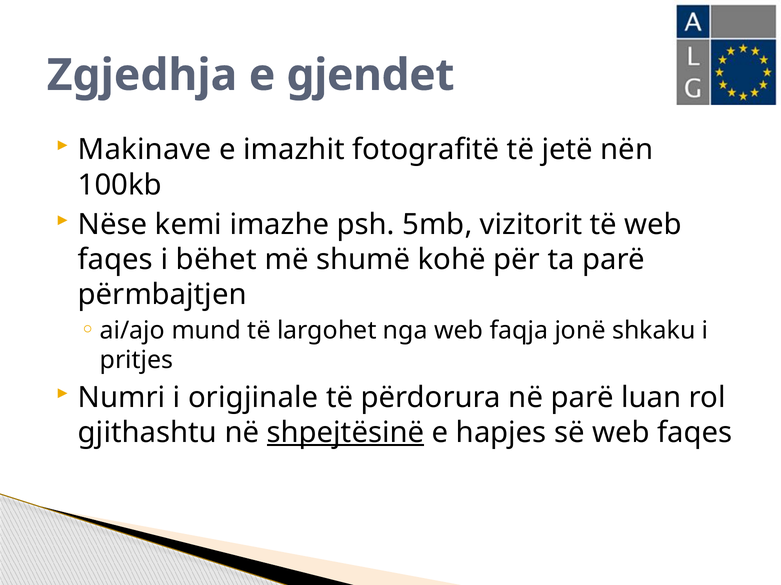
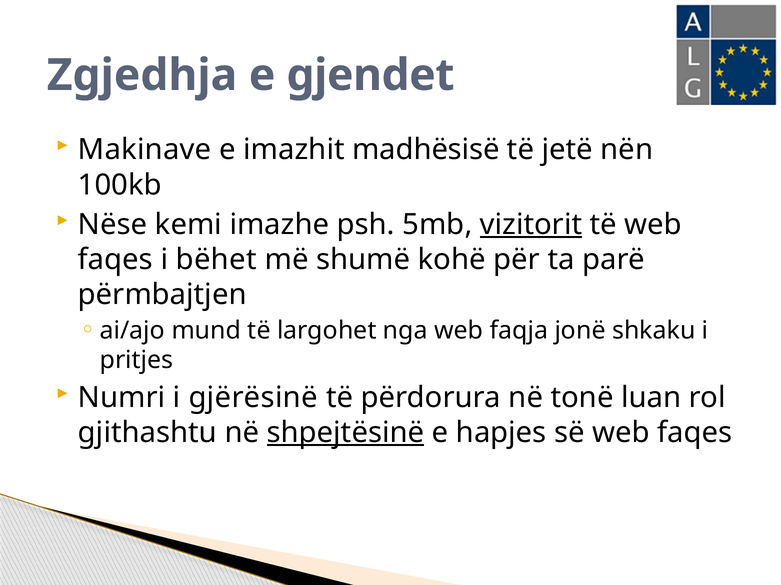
fotografitë: fotografitë -> madhësisë
vizitorit underline: none -> present
origjinale: origjinale -> gjërësinë
në parë: parë -> tonë
